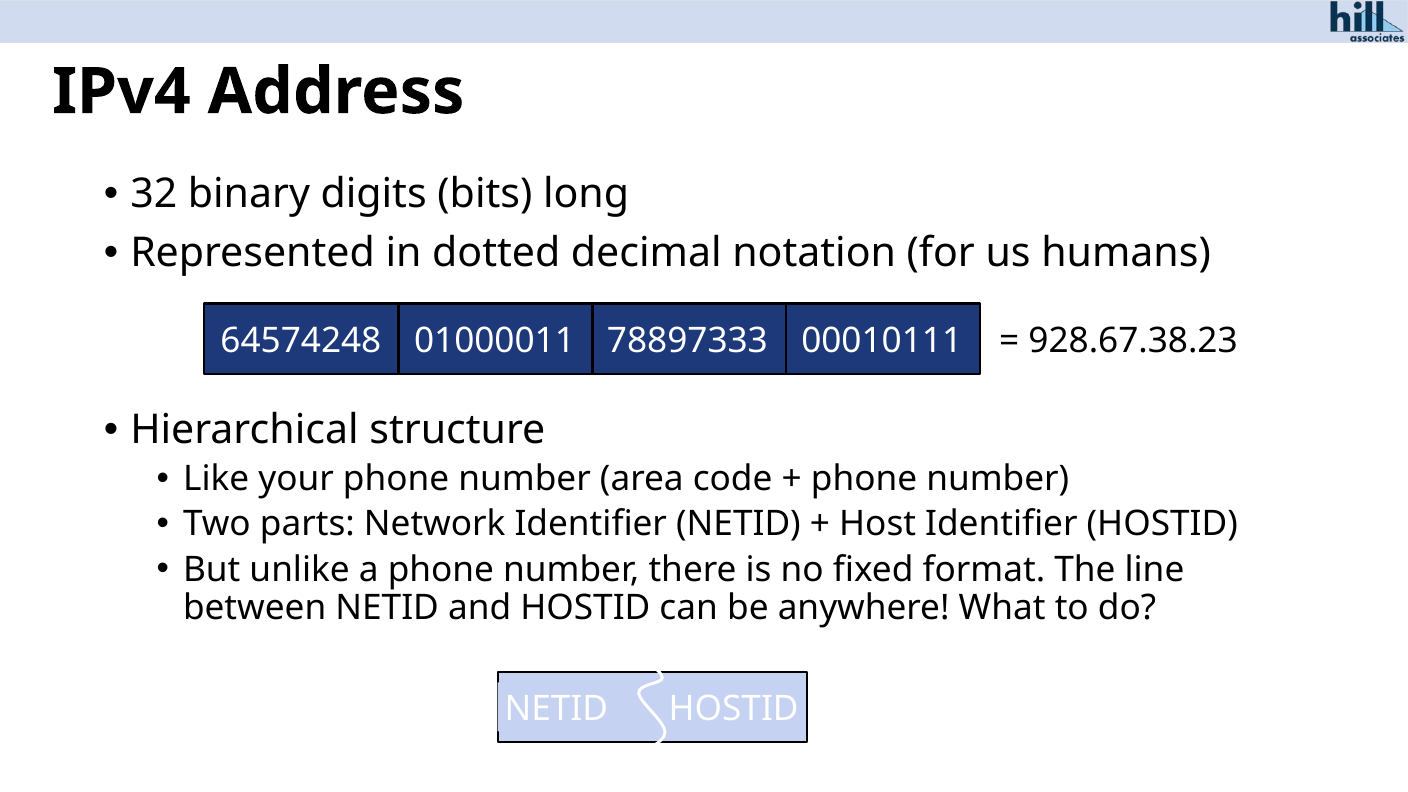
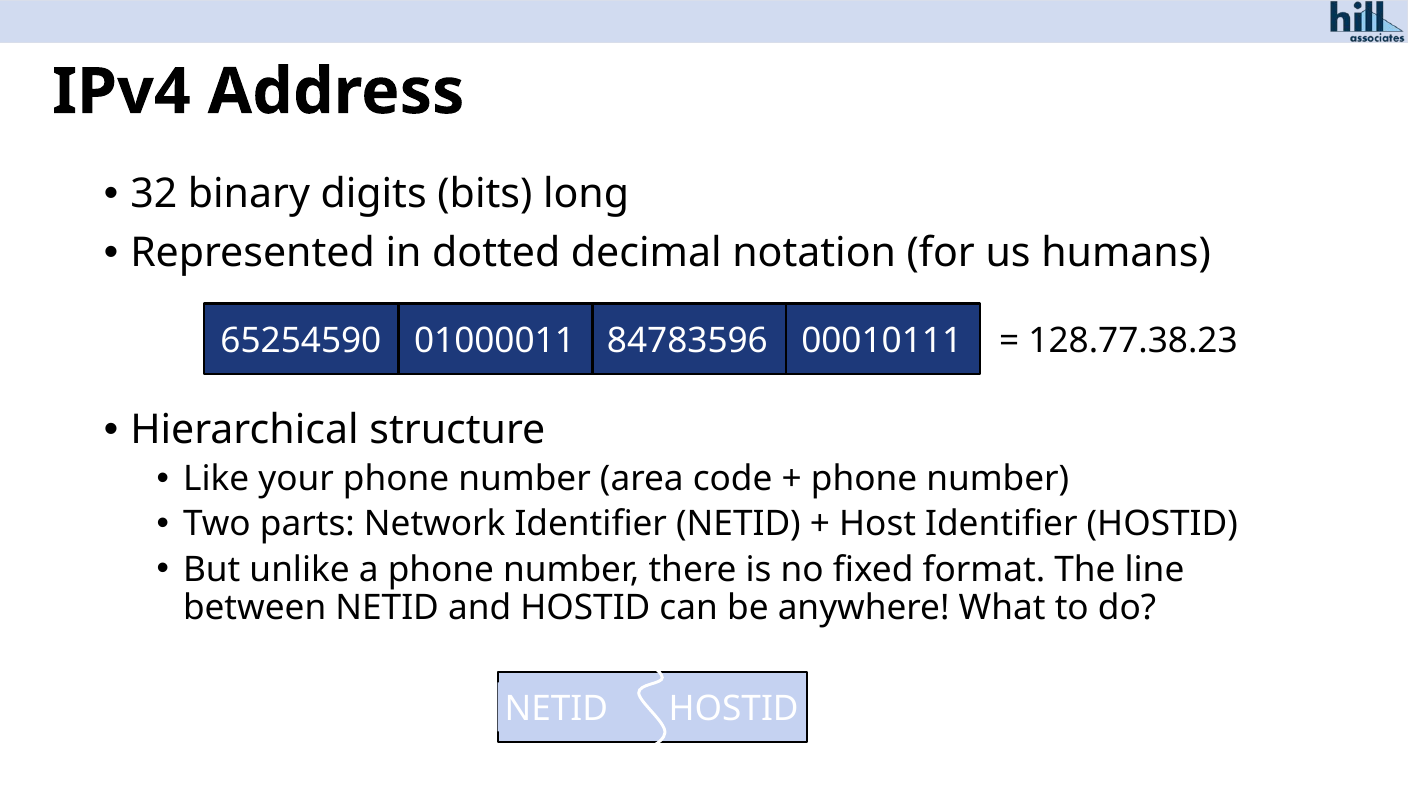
64574248: 64574248 -> 65254590
78897333: 78897333 -> 84783596
928.67.38.23: 928.67.38.23 -> 128.77.38.23
